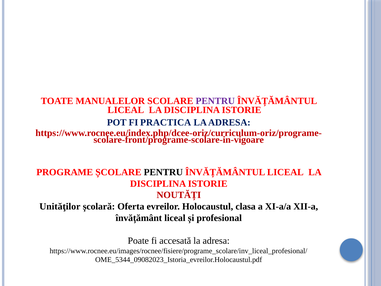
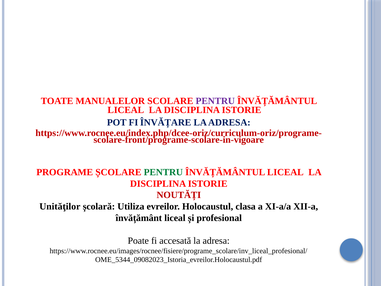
PRACTICA: PRACTICA -> ÎNVĂȚARE
PENTRU at (163, 172) colour: black -> green
Oferta: Oferta -> Utiliza
